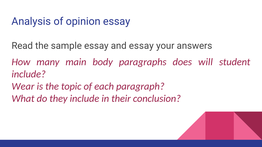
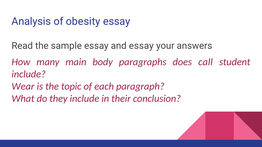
opinion: opinion -> obesity
will: will -> call
